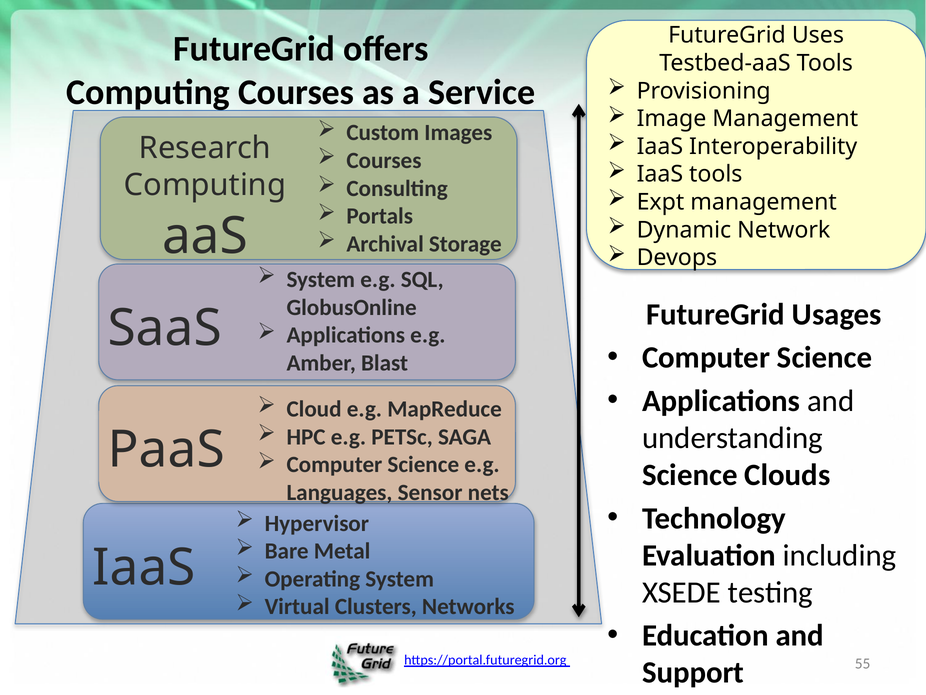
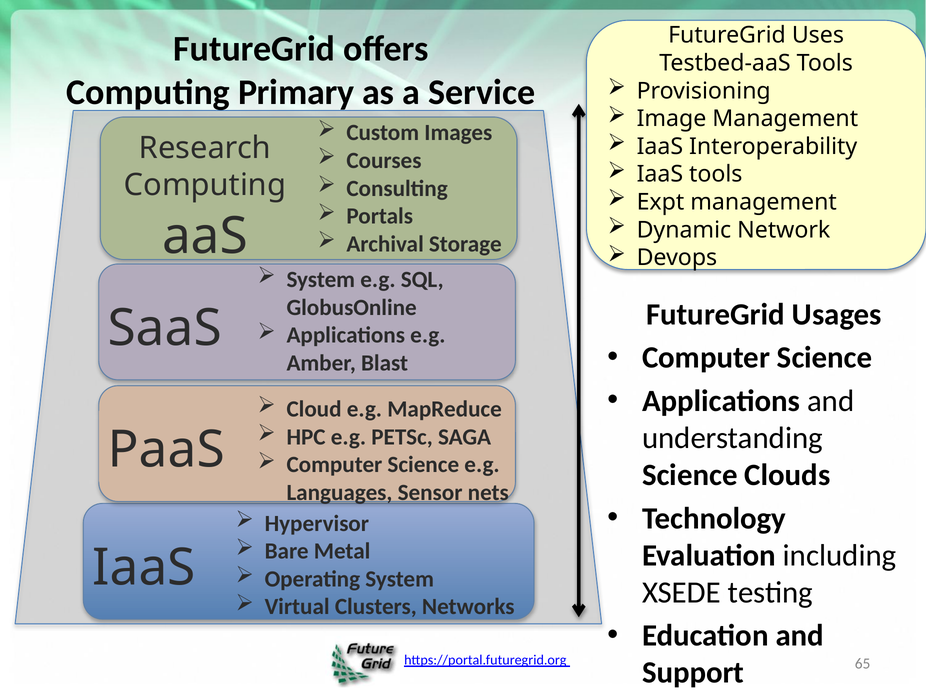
Computing Courses: Courses -> Primary
55: 55 -> 65
